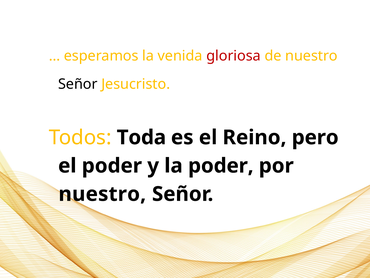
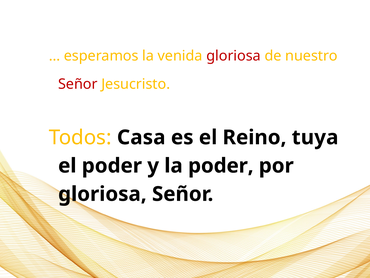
Señor at (78, 84) colour: black -> red
Toda: Toda -> Casa
pero: pero -> tuya
nuestro at (102, 194): nuestro -> gloriosa
